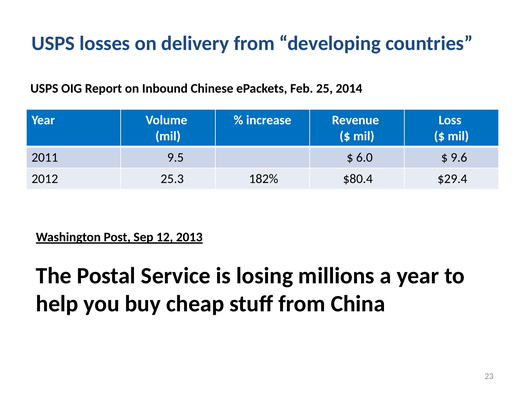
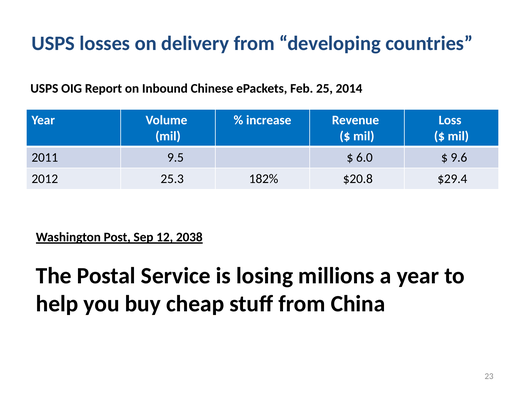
$80.4: $80.4 -> $20.8
2013: 2013 -> 2038
